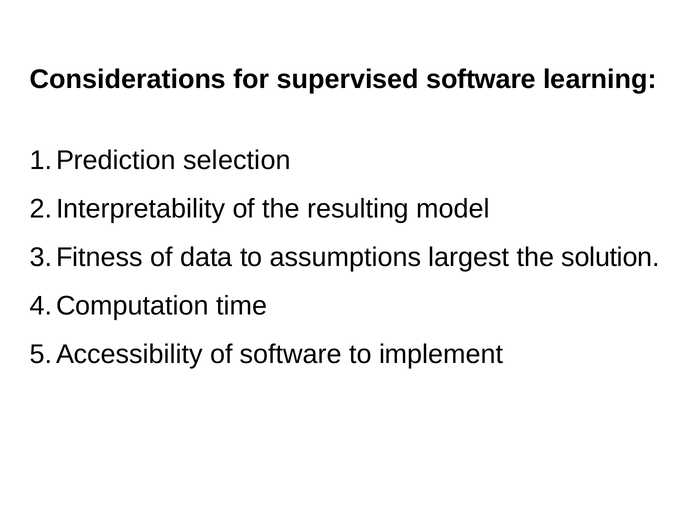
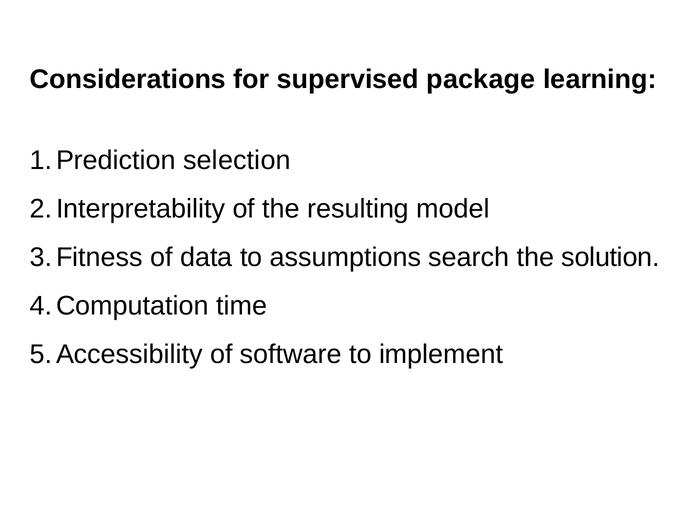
supervised software: software -> package
largest: largest -> search
